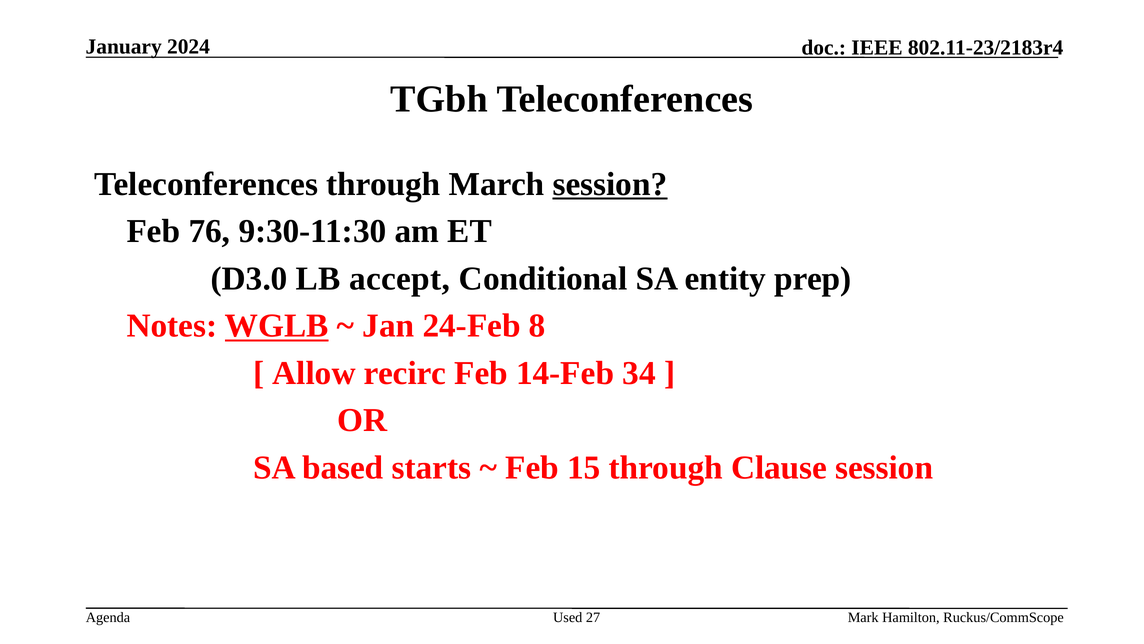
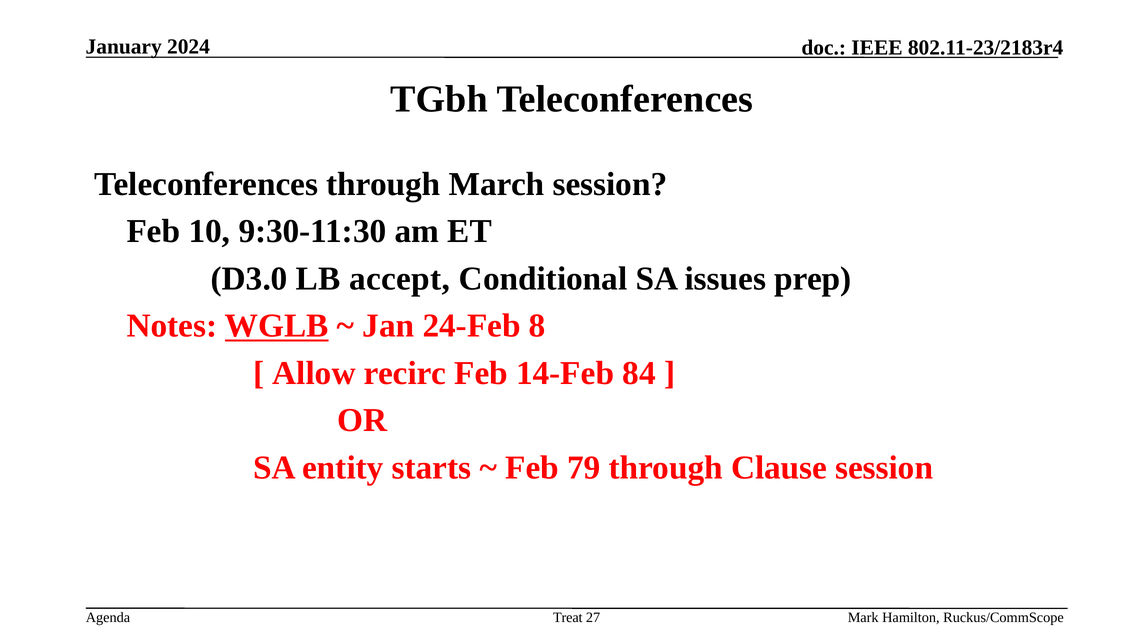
session at (610, 184) underline: present -> none
76: 76 -> 10
entity: entity -> issues
34: 34 -> 84
based: based -> entity
15: 15 -> 79
Used: Used -> Treat
